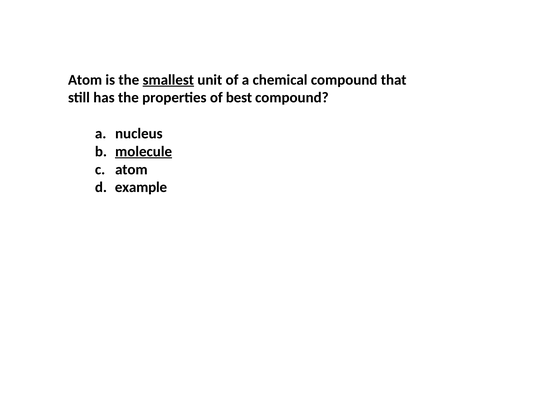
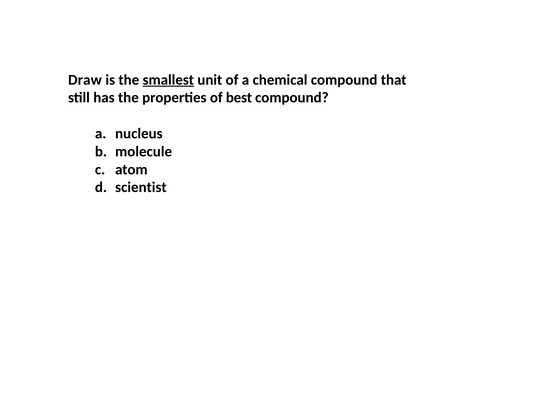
Atom at (85, 80): Atom -> Draw
molecule underline: present -> none
example: example -> scientist
